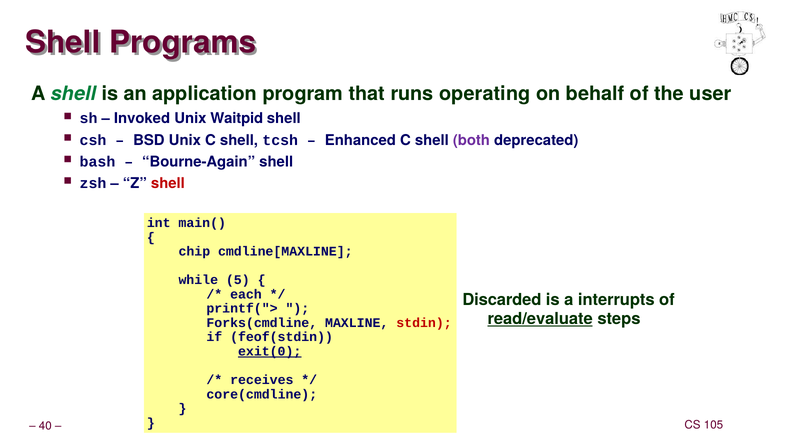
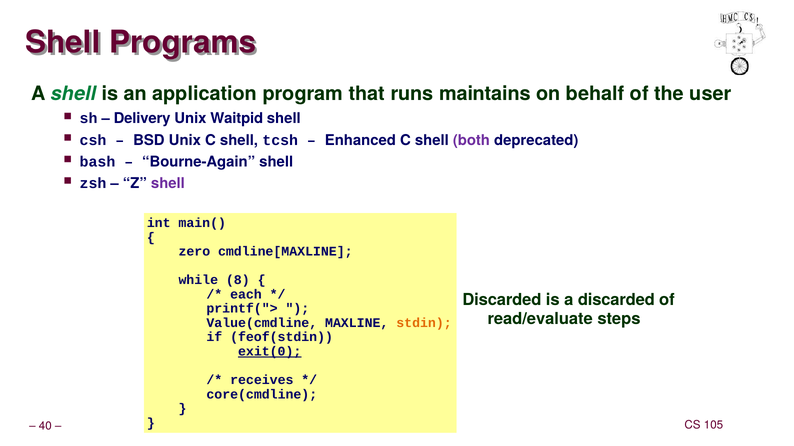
operating: operating -> maintains
Invoked: Invoked -> Delivery
shell at (168, 183) colour: red -> purple
chip: chip -> zero
5: 5 -> 8
a interrupts: interrupts -> discarded
read/evaluate underline: present -> none
Forks(cmdline: Forks(cmdline -> Value(cmdline
stdin colour: red -> orange
